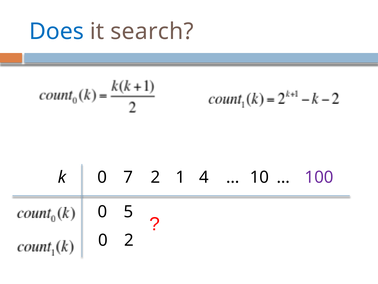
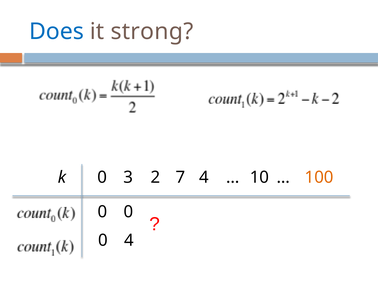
search: search -> strong
7: 7 -> 3
1: 1 -> 7
100 colour: purple -> orange
5 at (128, 212): 5 -> 0
0 2: 2 -> 4
